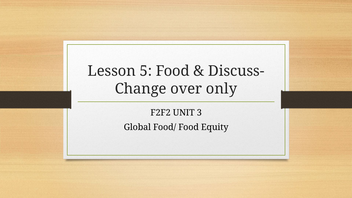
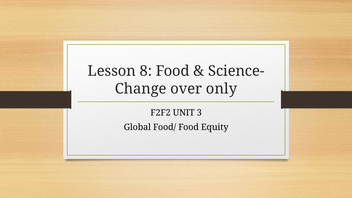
5: 5 -> 8
Discuss-: Discuss- -> Science-
